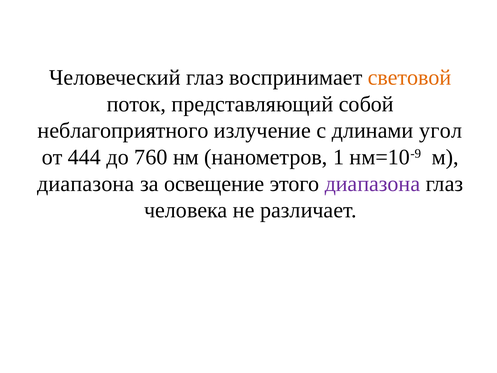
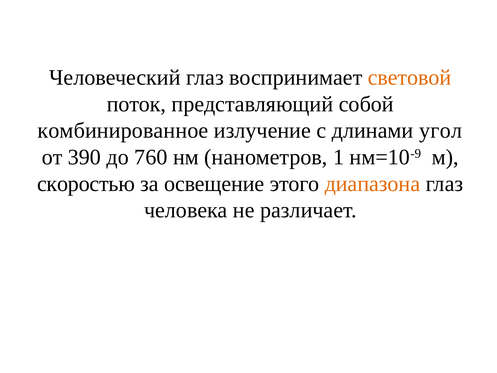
неблагоприятного: неблагоприятного -> комбинированное
444: 444 -> 390
диапазона at (86, 184): диапазона -> скоростью
диапазона at (372, 184) colour: purple -> orange
